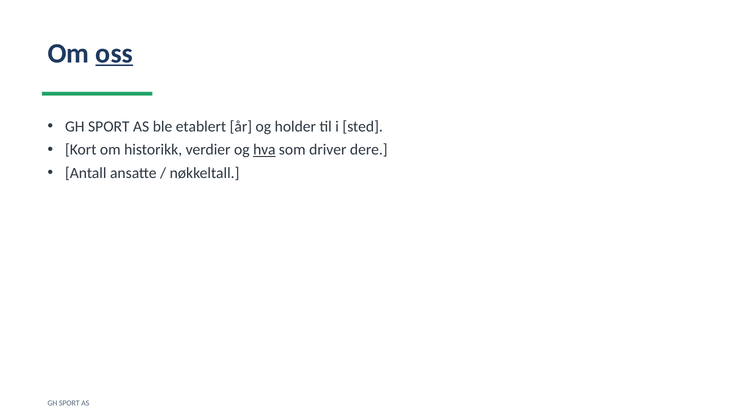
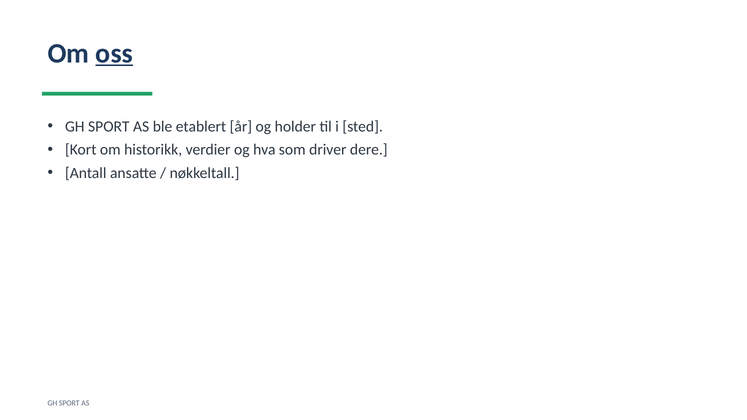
hva underline: present -> none
